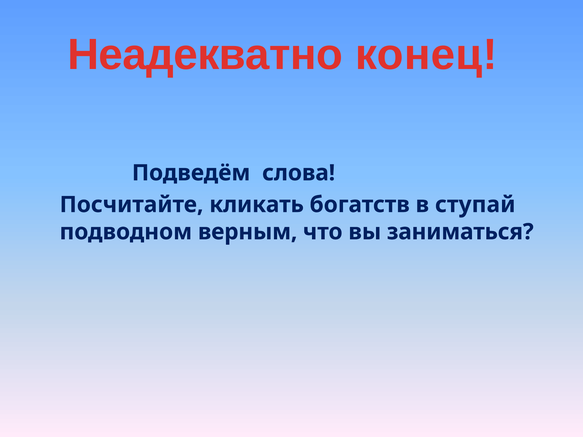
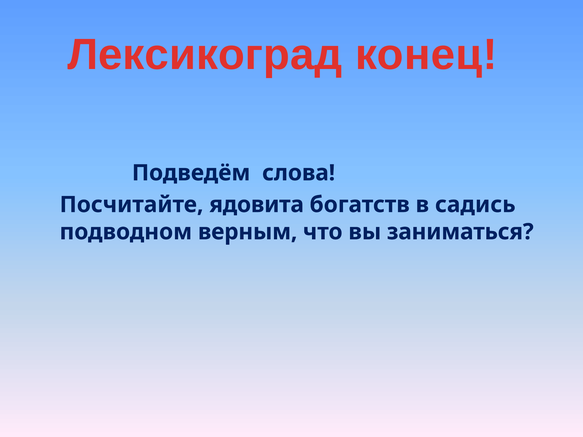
Неадекватно: Неадекватно -> Лексикоград
кликать: кликать -> ядовита
ступай: ступай -> садись
